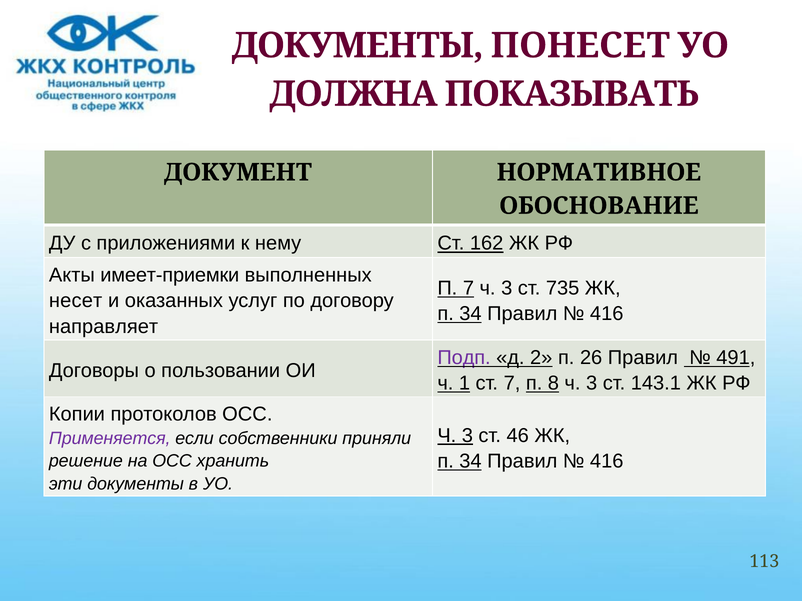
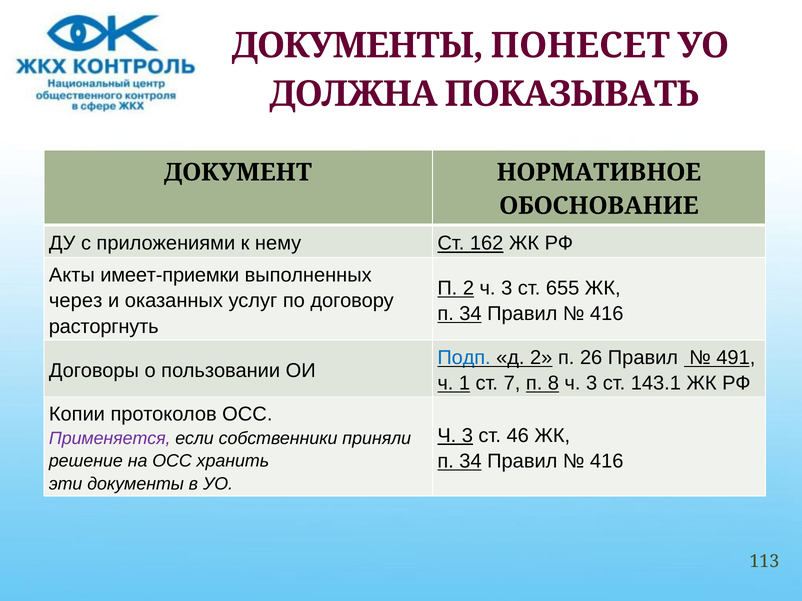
П 7: 7 -> 2
735: 735 -> 655
несет: несет -> через
направляет: направляет -> расторгнуть
Подп colour: purple -> blue
